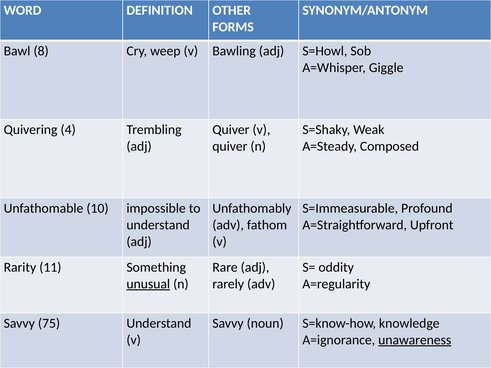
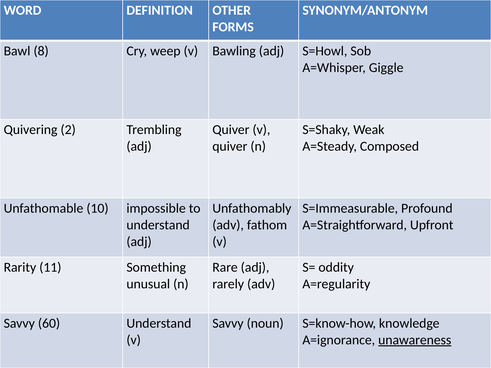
4: 4 -> 2
unusual underline: present -> none
75: 75 -> 60
